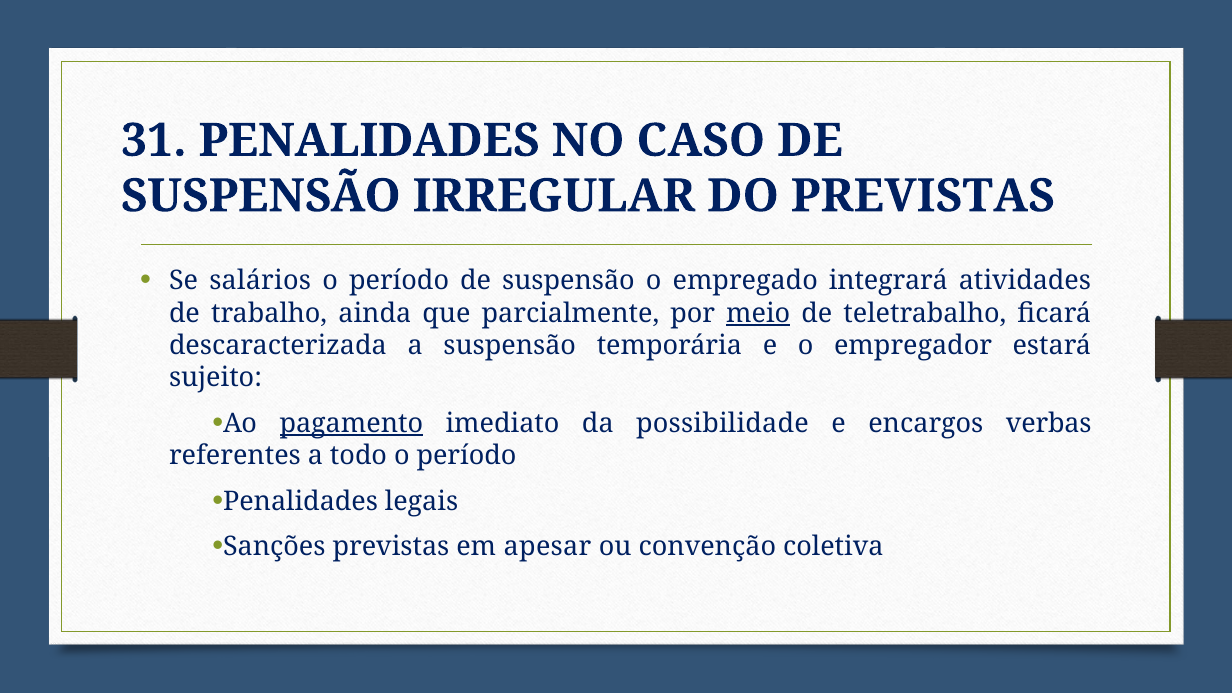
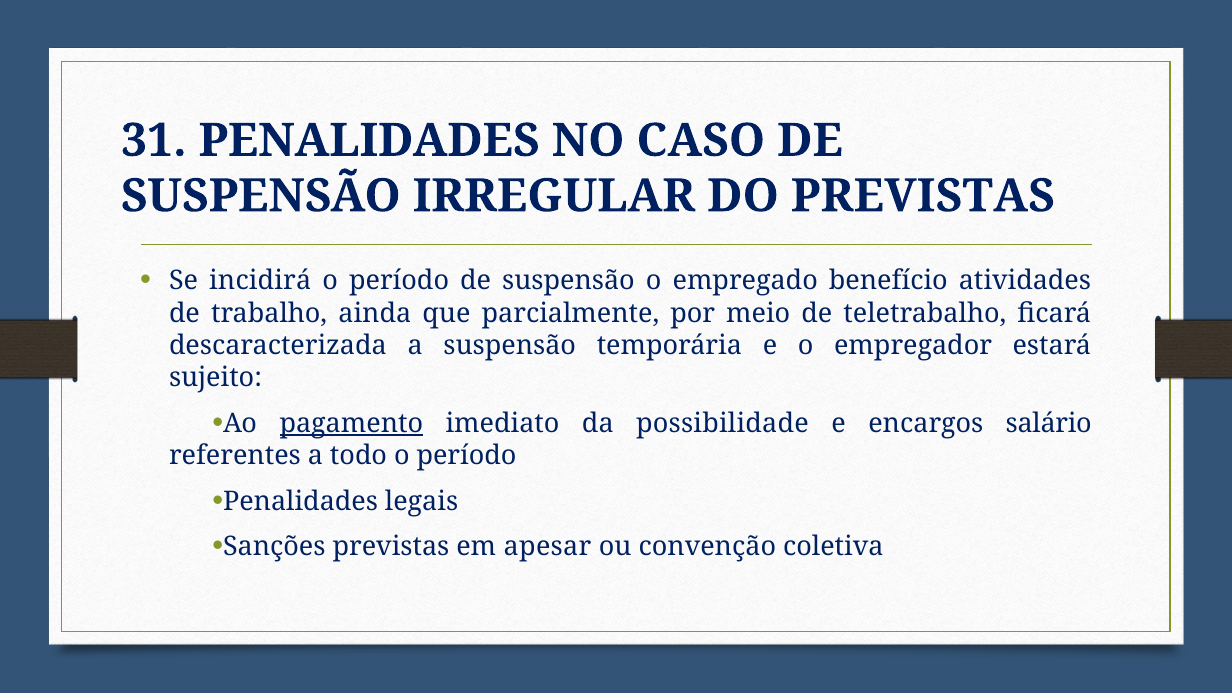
salários: salários -> incidirá
integrará: integrará -> benefício
meio underline: present -> none
verbas: verbas -> salário
